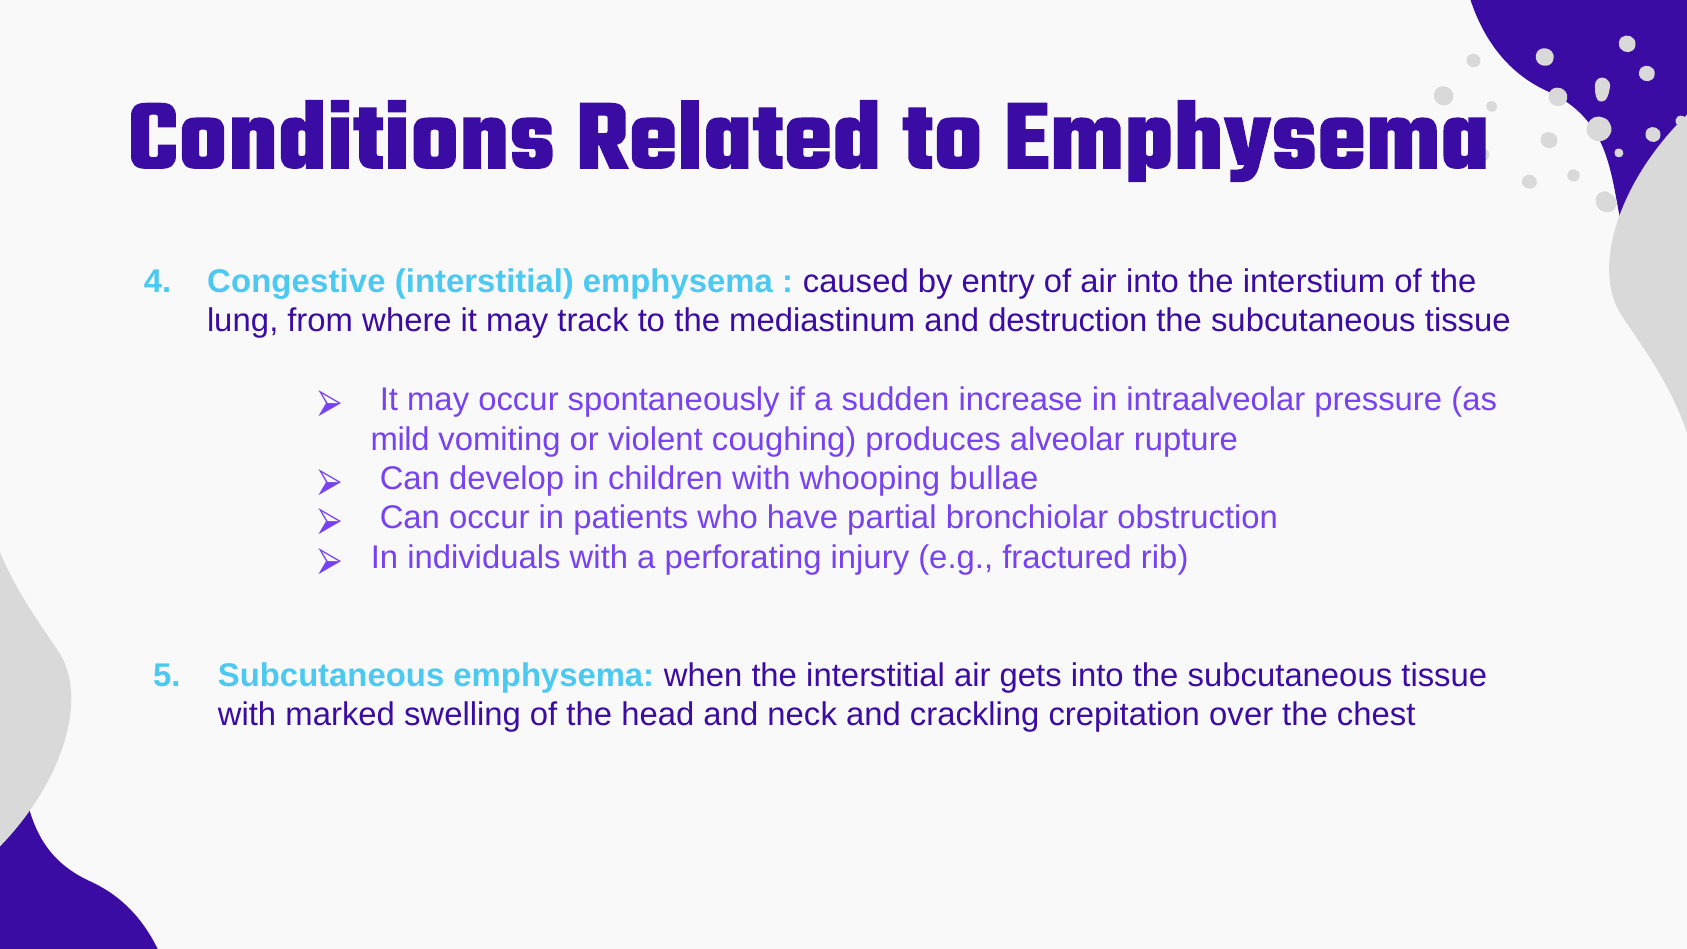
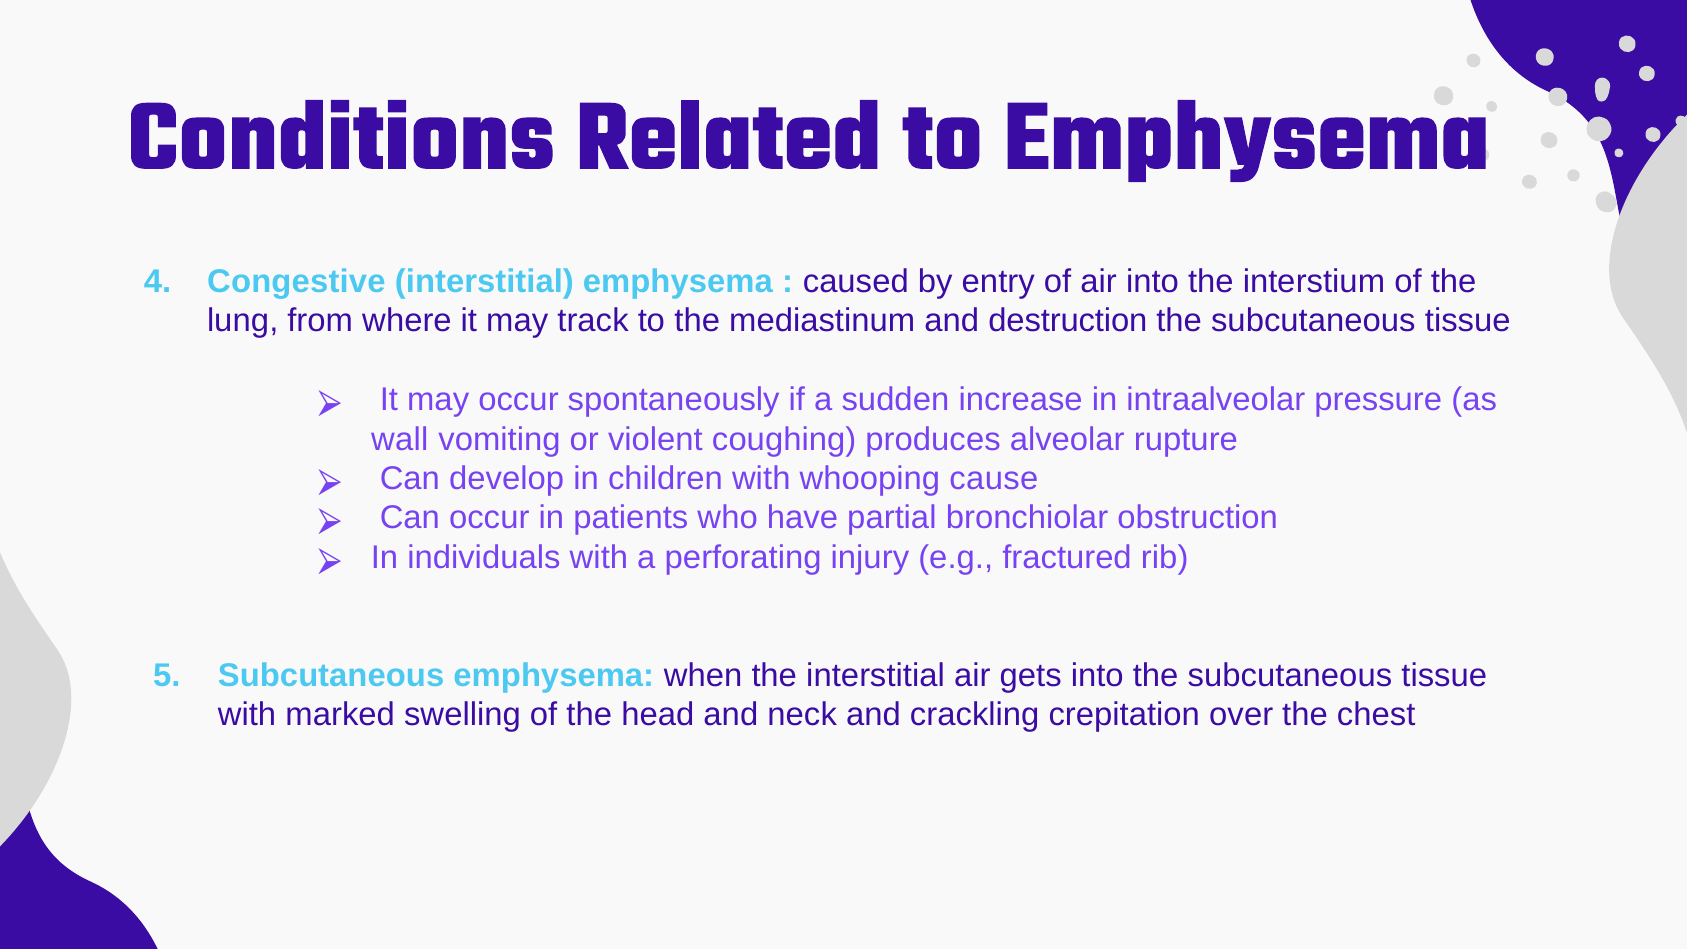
mild: mild -> wall
bullae: bullae -> cause
